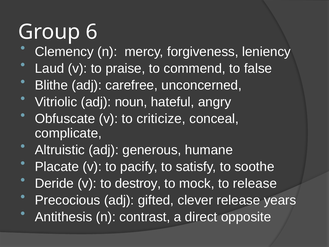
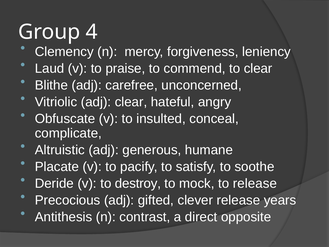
6: 6 -> 4
to false: false -> clear
adj noun: noun -> clear
criticize: criticize -> insulted
